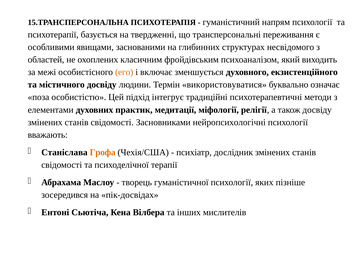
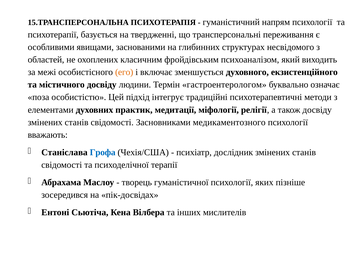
використовуватися: використовуватися -> гастроентерологом
нейропсихологічні: нейропсихологічні -> медикаментозного
Грофа colour: orange -> blue
